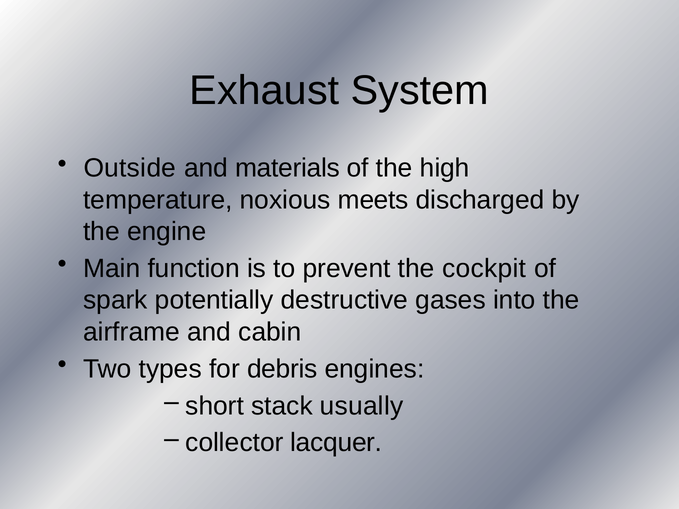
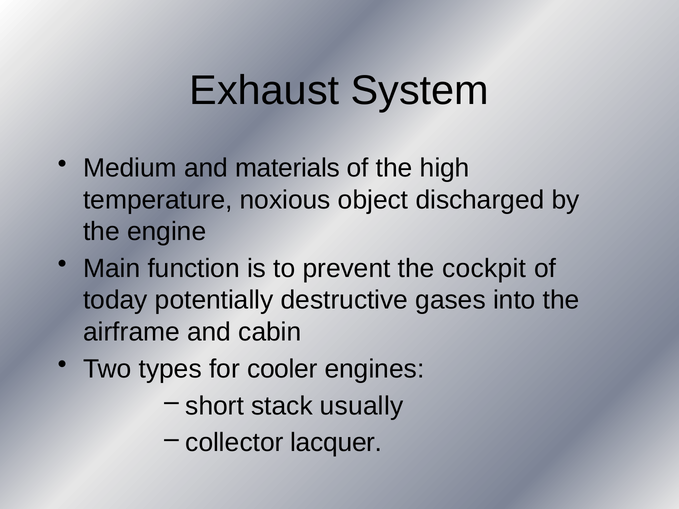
Outside: Outside -> Medium
meets: meets -> object
spark: spark -> today
debris: debris -> cooler
